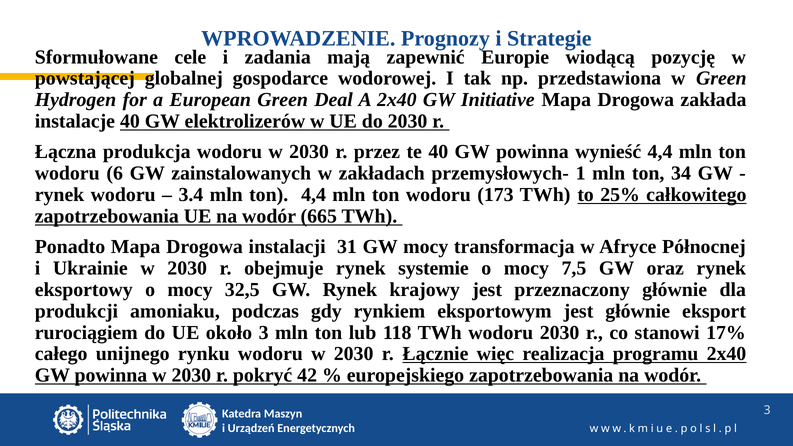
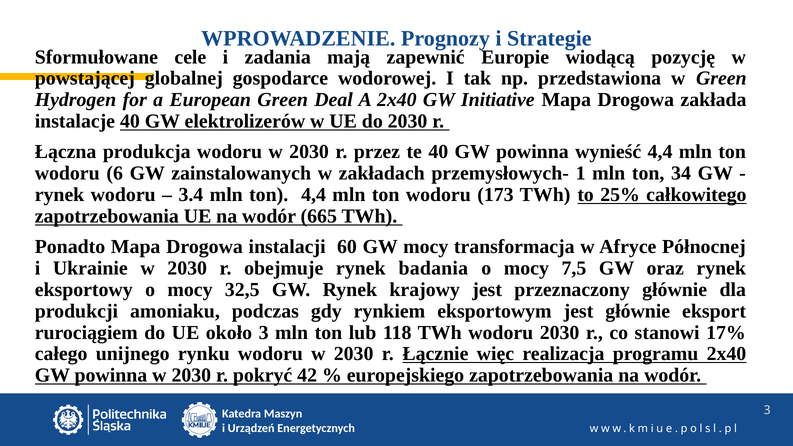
31: 31 -> 60
systemie: systemie -> badania
